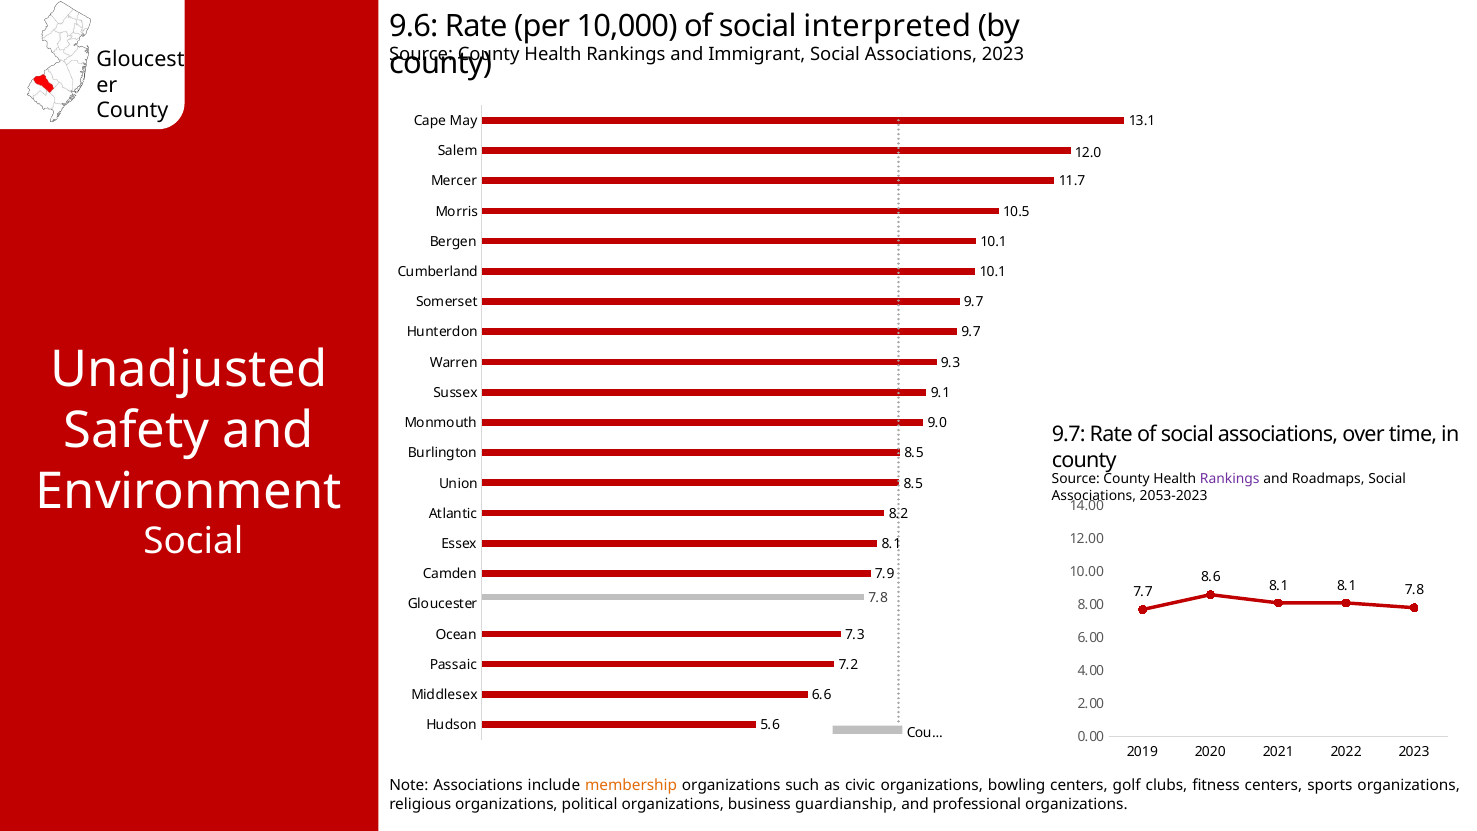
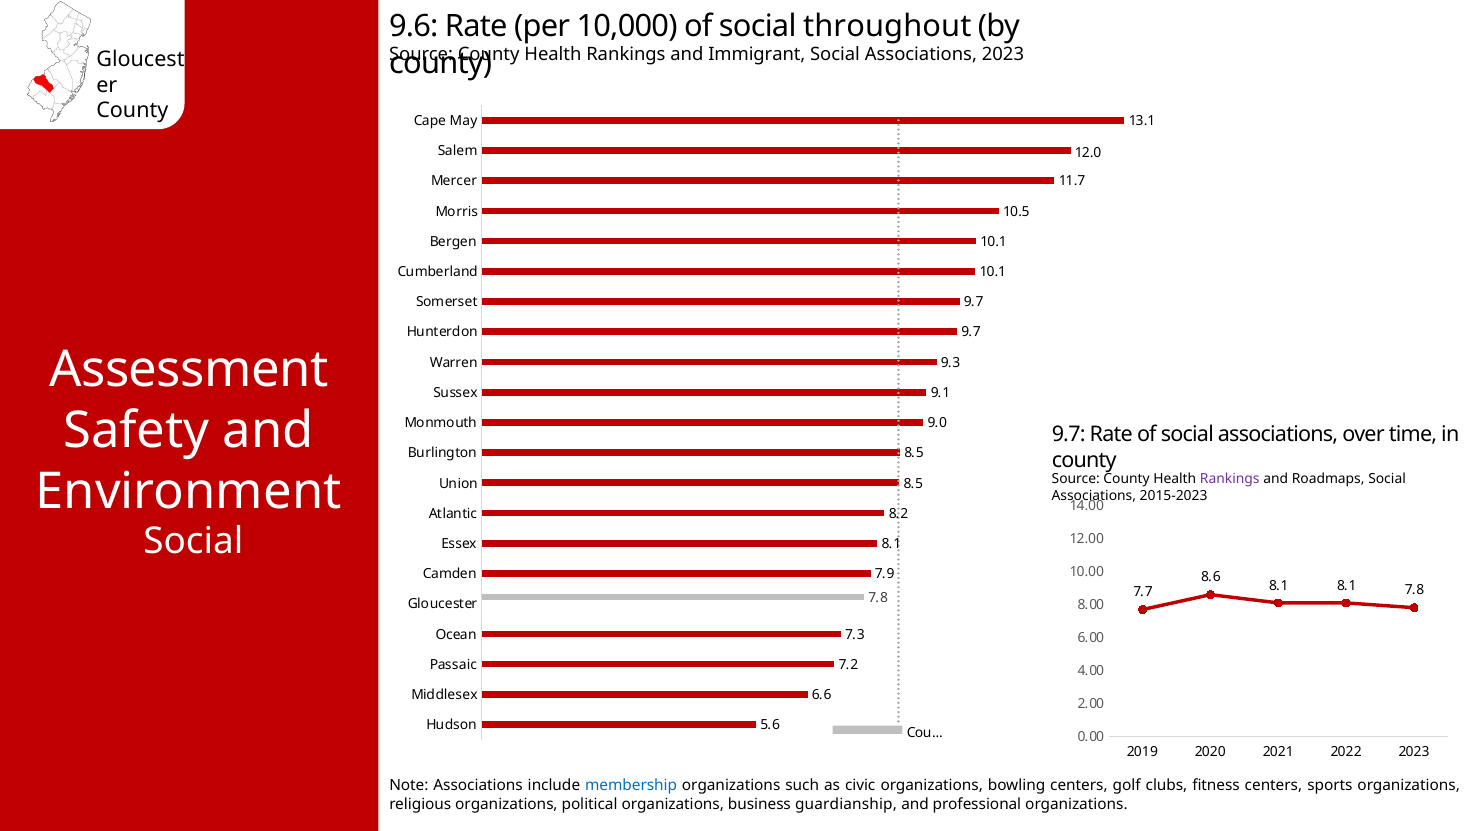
interpreted: interpreted -> throughout
Unadjusted: Unadjusted -> Assessment
2053-2023: 2053-2023 -> 2015-2023
membership colour: orange -> blue
